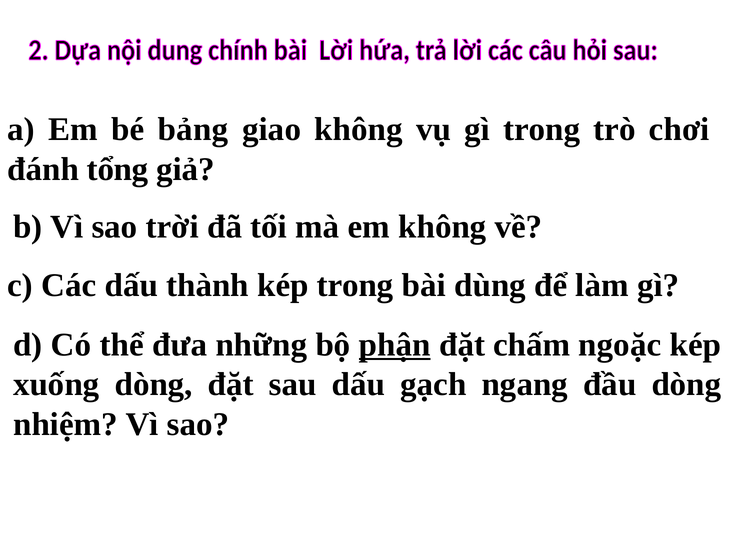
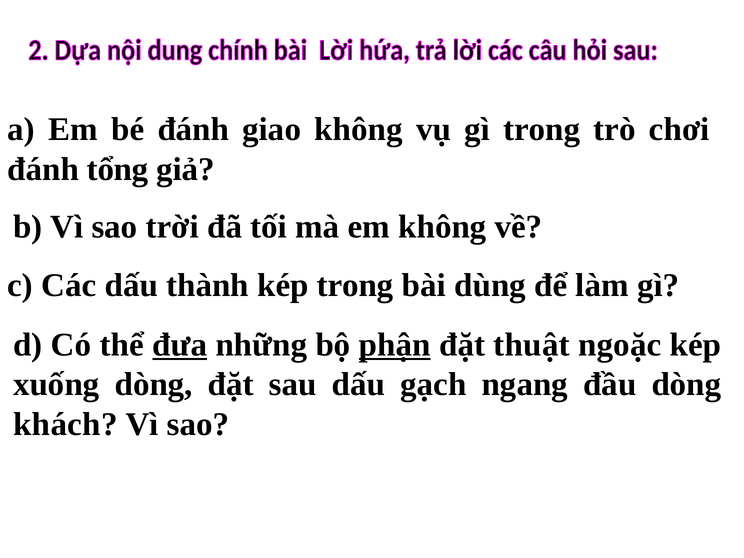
bé bảng: bảng -> đánh
đưa underline: none -> present
chấm: chấm -> thuật
nhiệm: nhiệm -> khách
